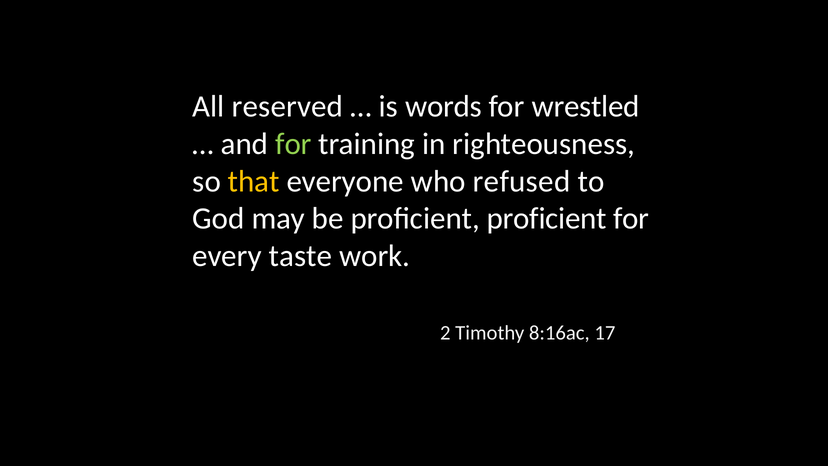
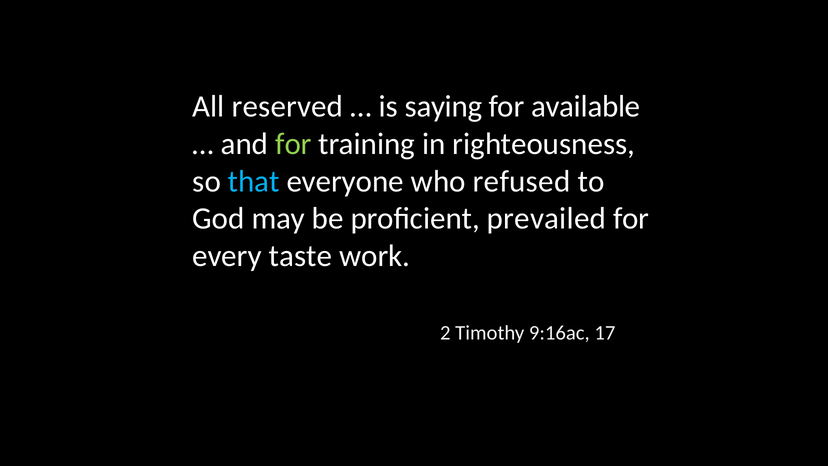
words: words -> saying
wrestled: wrestled -> available
that colour: yellow -> light blue
proficient proficient: proficient -> prevailed
8:16ac: 8:16ac -> 9:16ac
